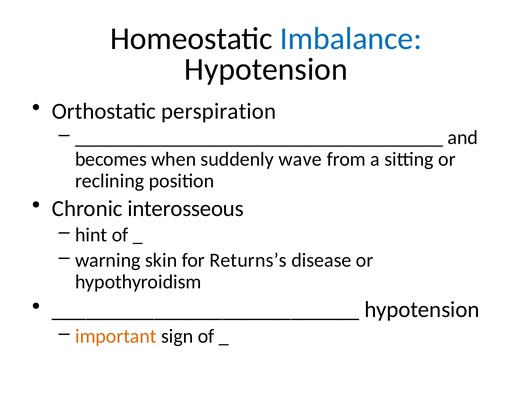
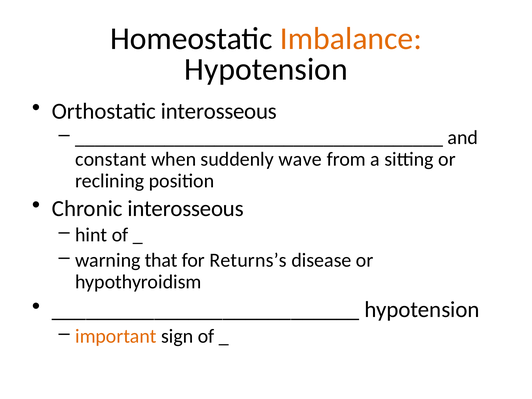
Imbalance colour: blue -> orange
Orthostatic perspiration: perspiration -> interosseous
becomes: becomes -> constant
skin: skin -> that
